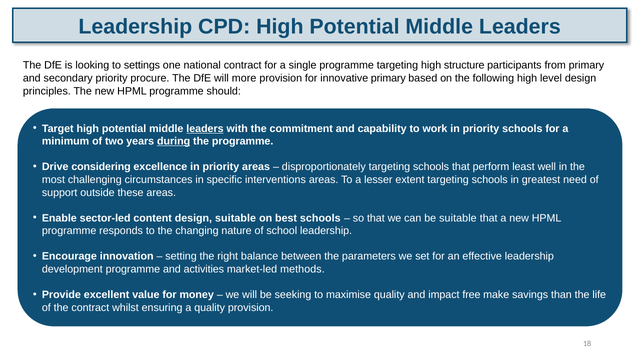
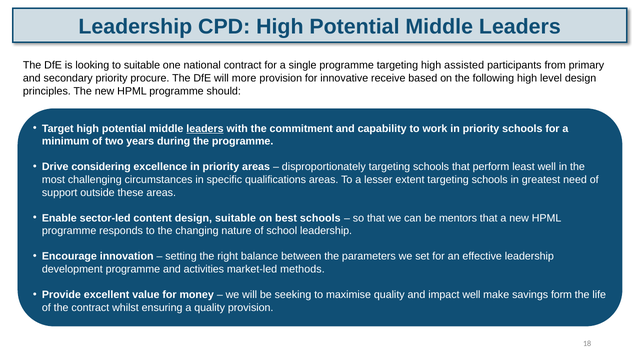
to settings: settings -> suitable
structure: structure -> assisted
innovative primary: primary -> receive
during underline: present -> none
interventions: interventions -> qualifications
be suitable: suitable -> mentors
impact free: free -> well
than: than -> form
